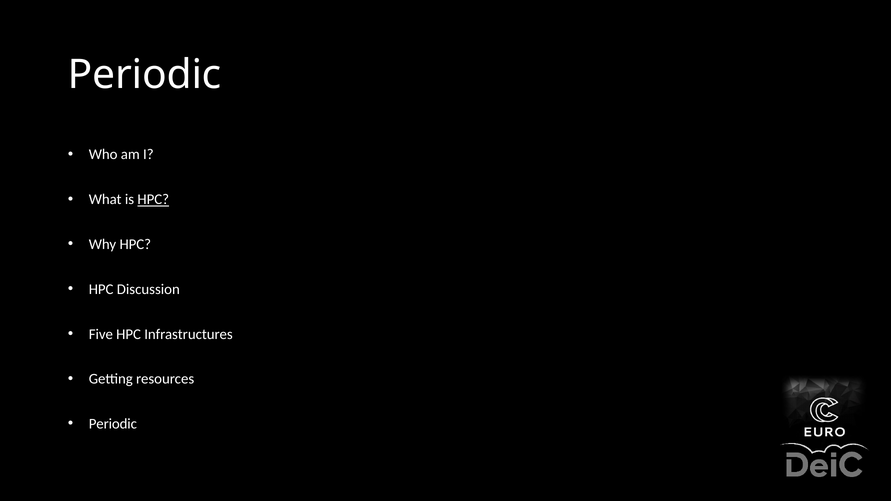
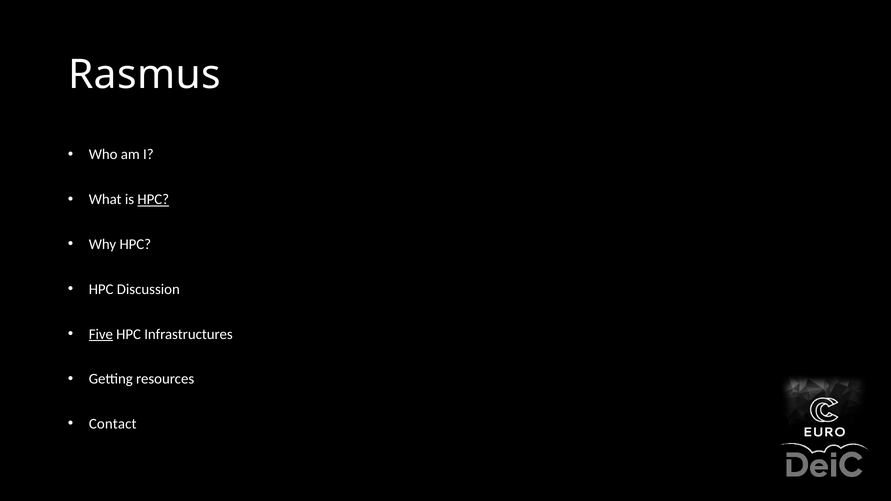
Periodic at (145, 75): Periodic -> Rasmus
Five underline: none -> present
Periodic at (113, 424): Periodic -> Contact
